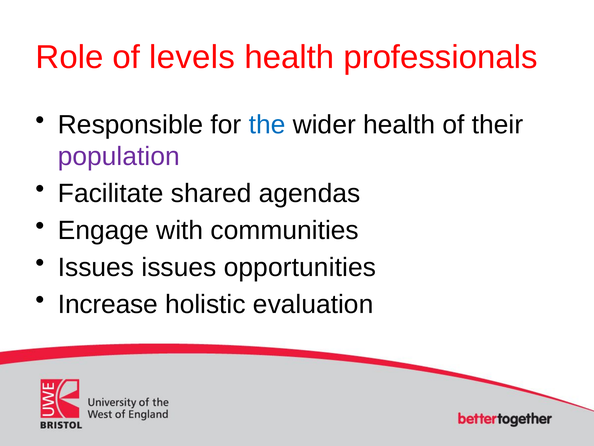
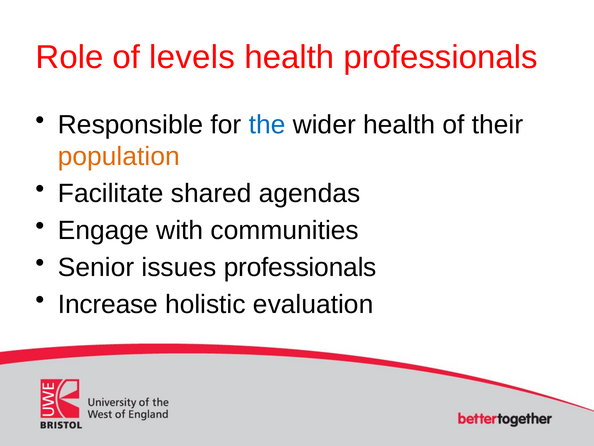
population colour: purple -> orange
Issues at (96, 267): Issues -> Senior
issues opportunities: opportunities -> professionals
